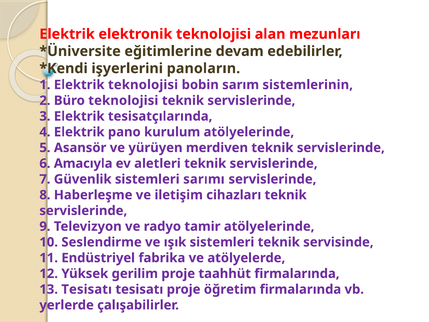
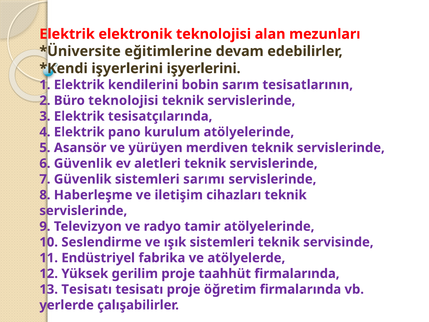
işyerlerini panoların: panoların -> işyerlerini
Elektrik teknolojisi: teknolojisi -> kendilerini
sistemlerinin: sistemlerinin -> tesisatlarının
6 Amacıyla: Amacıyla -> Güvenlik
